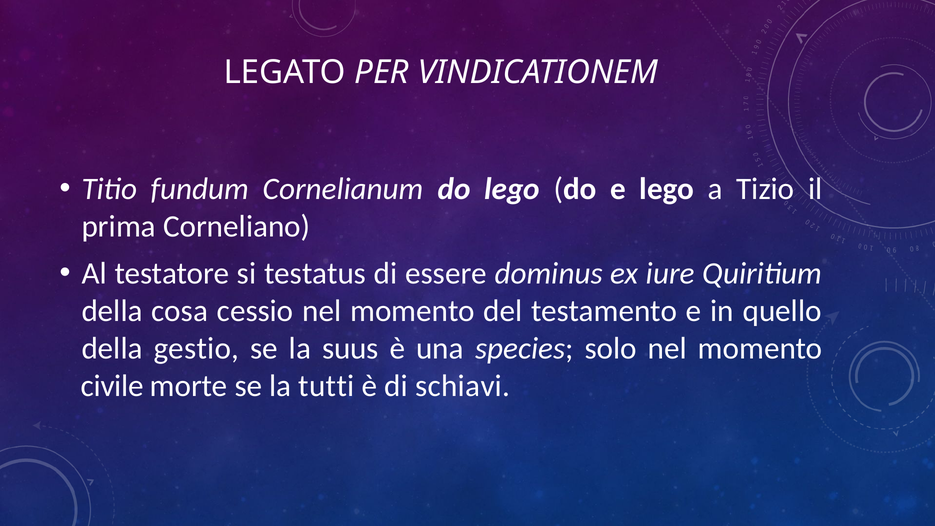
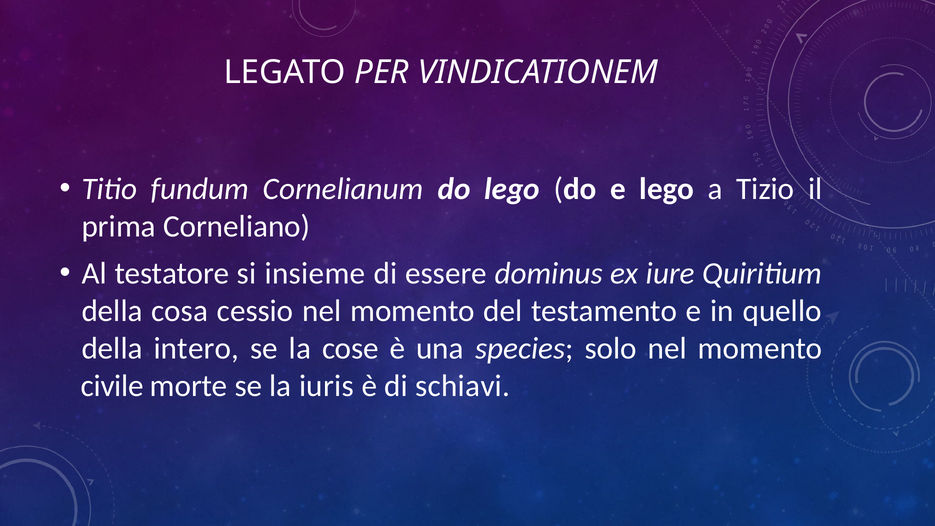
testatus: testatus -> insieme
gestio: gestio -> intero
suus: suus -> cose
tutti: tutti -> iuris
